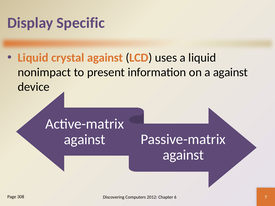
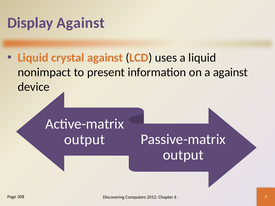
Display Specific: Specific -> Against
against at (85, 140): against -> output
against at (183, 155): against -> output
